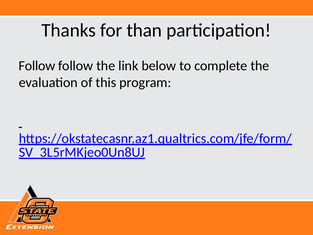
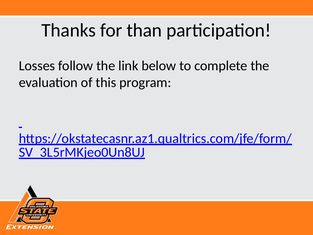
Follow at (37, 66): Follow -> Losses
